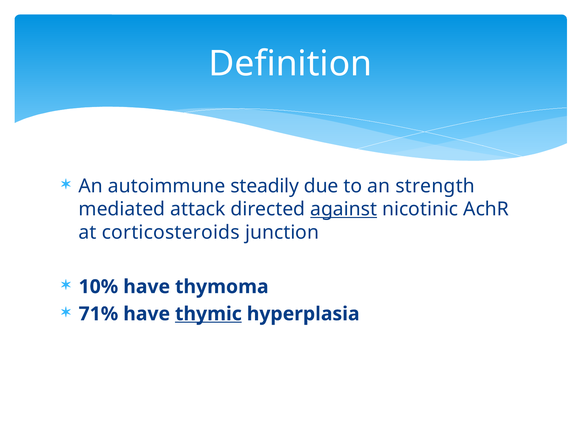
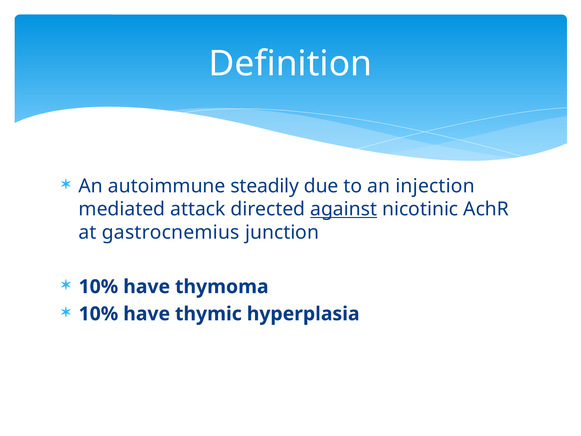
strength: strength -> injection
corticosteroids: corticosteroids -> gastrocnemius
71% at (98, 314): 71% -> 10%
thymic underline: present -> none
